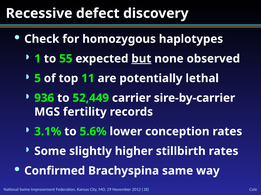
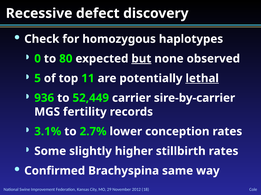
1: 1 -> 0
55: 55 -> 80
lethal underline: none -> present
5.6%: 5.6% -> 2.7%
